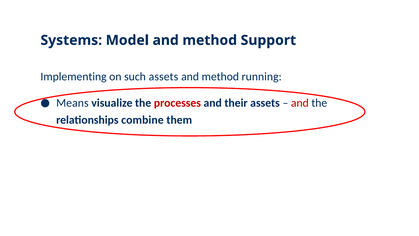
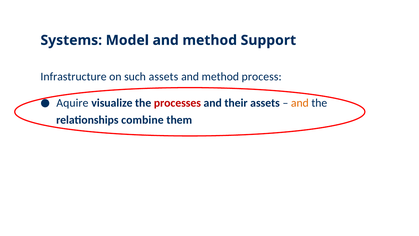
Implementing: Implementing -> Infrastructure
running: running -> process
Means: Means -> Aquire
and at (300, 103) colour: red -> orange
